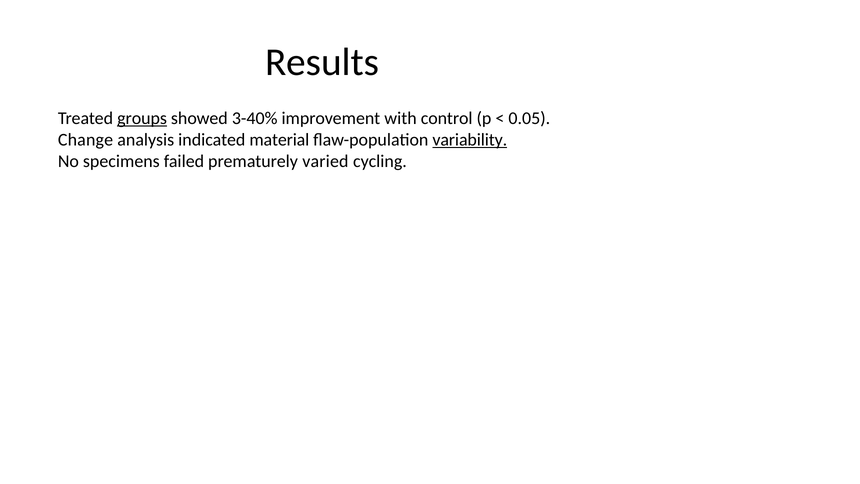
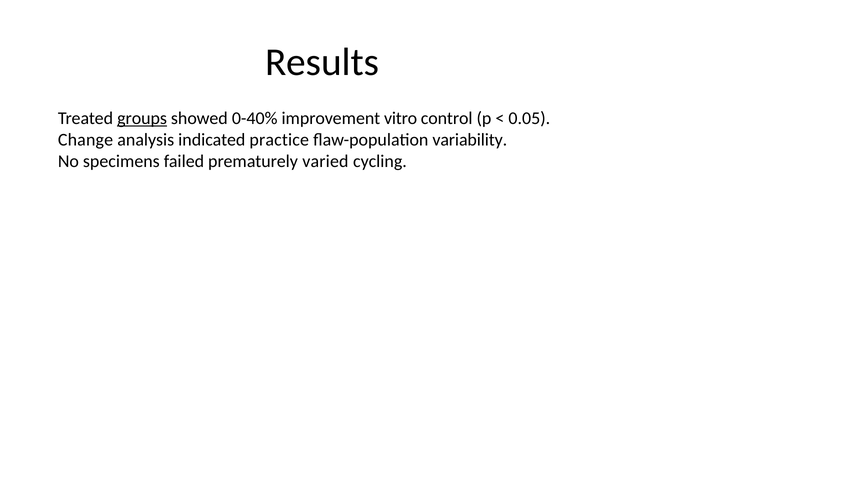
3-40%: 3-40% -> 0-40%
with: with -> vitro
material: material -> practice
variability underline: present -> none
